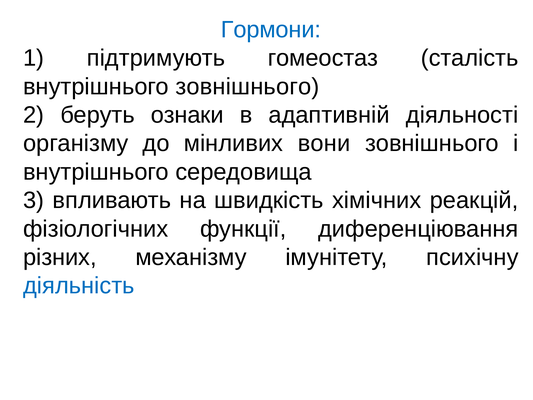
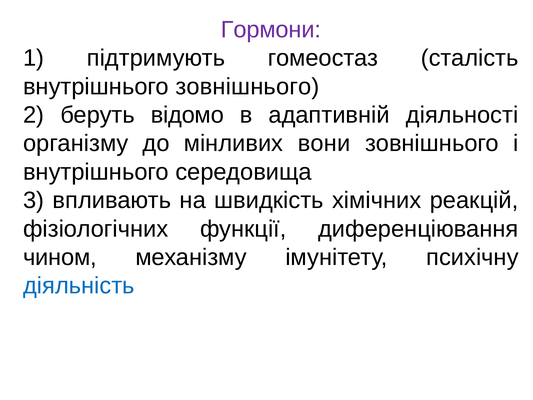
Гормони colour: blue -> purple
ознаки: ознаки -> відомо
різних: різних -> чином
